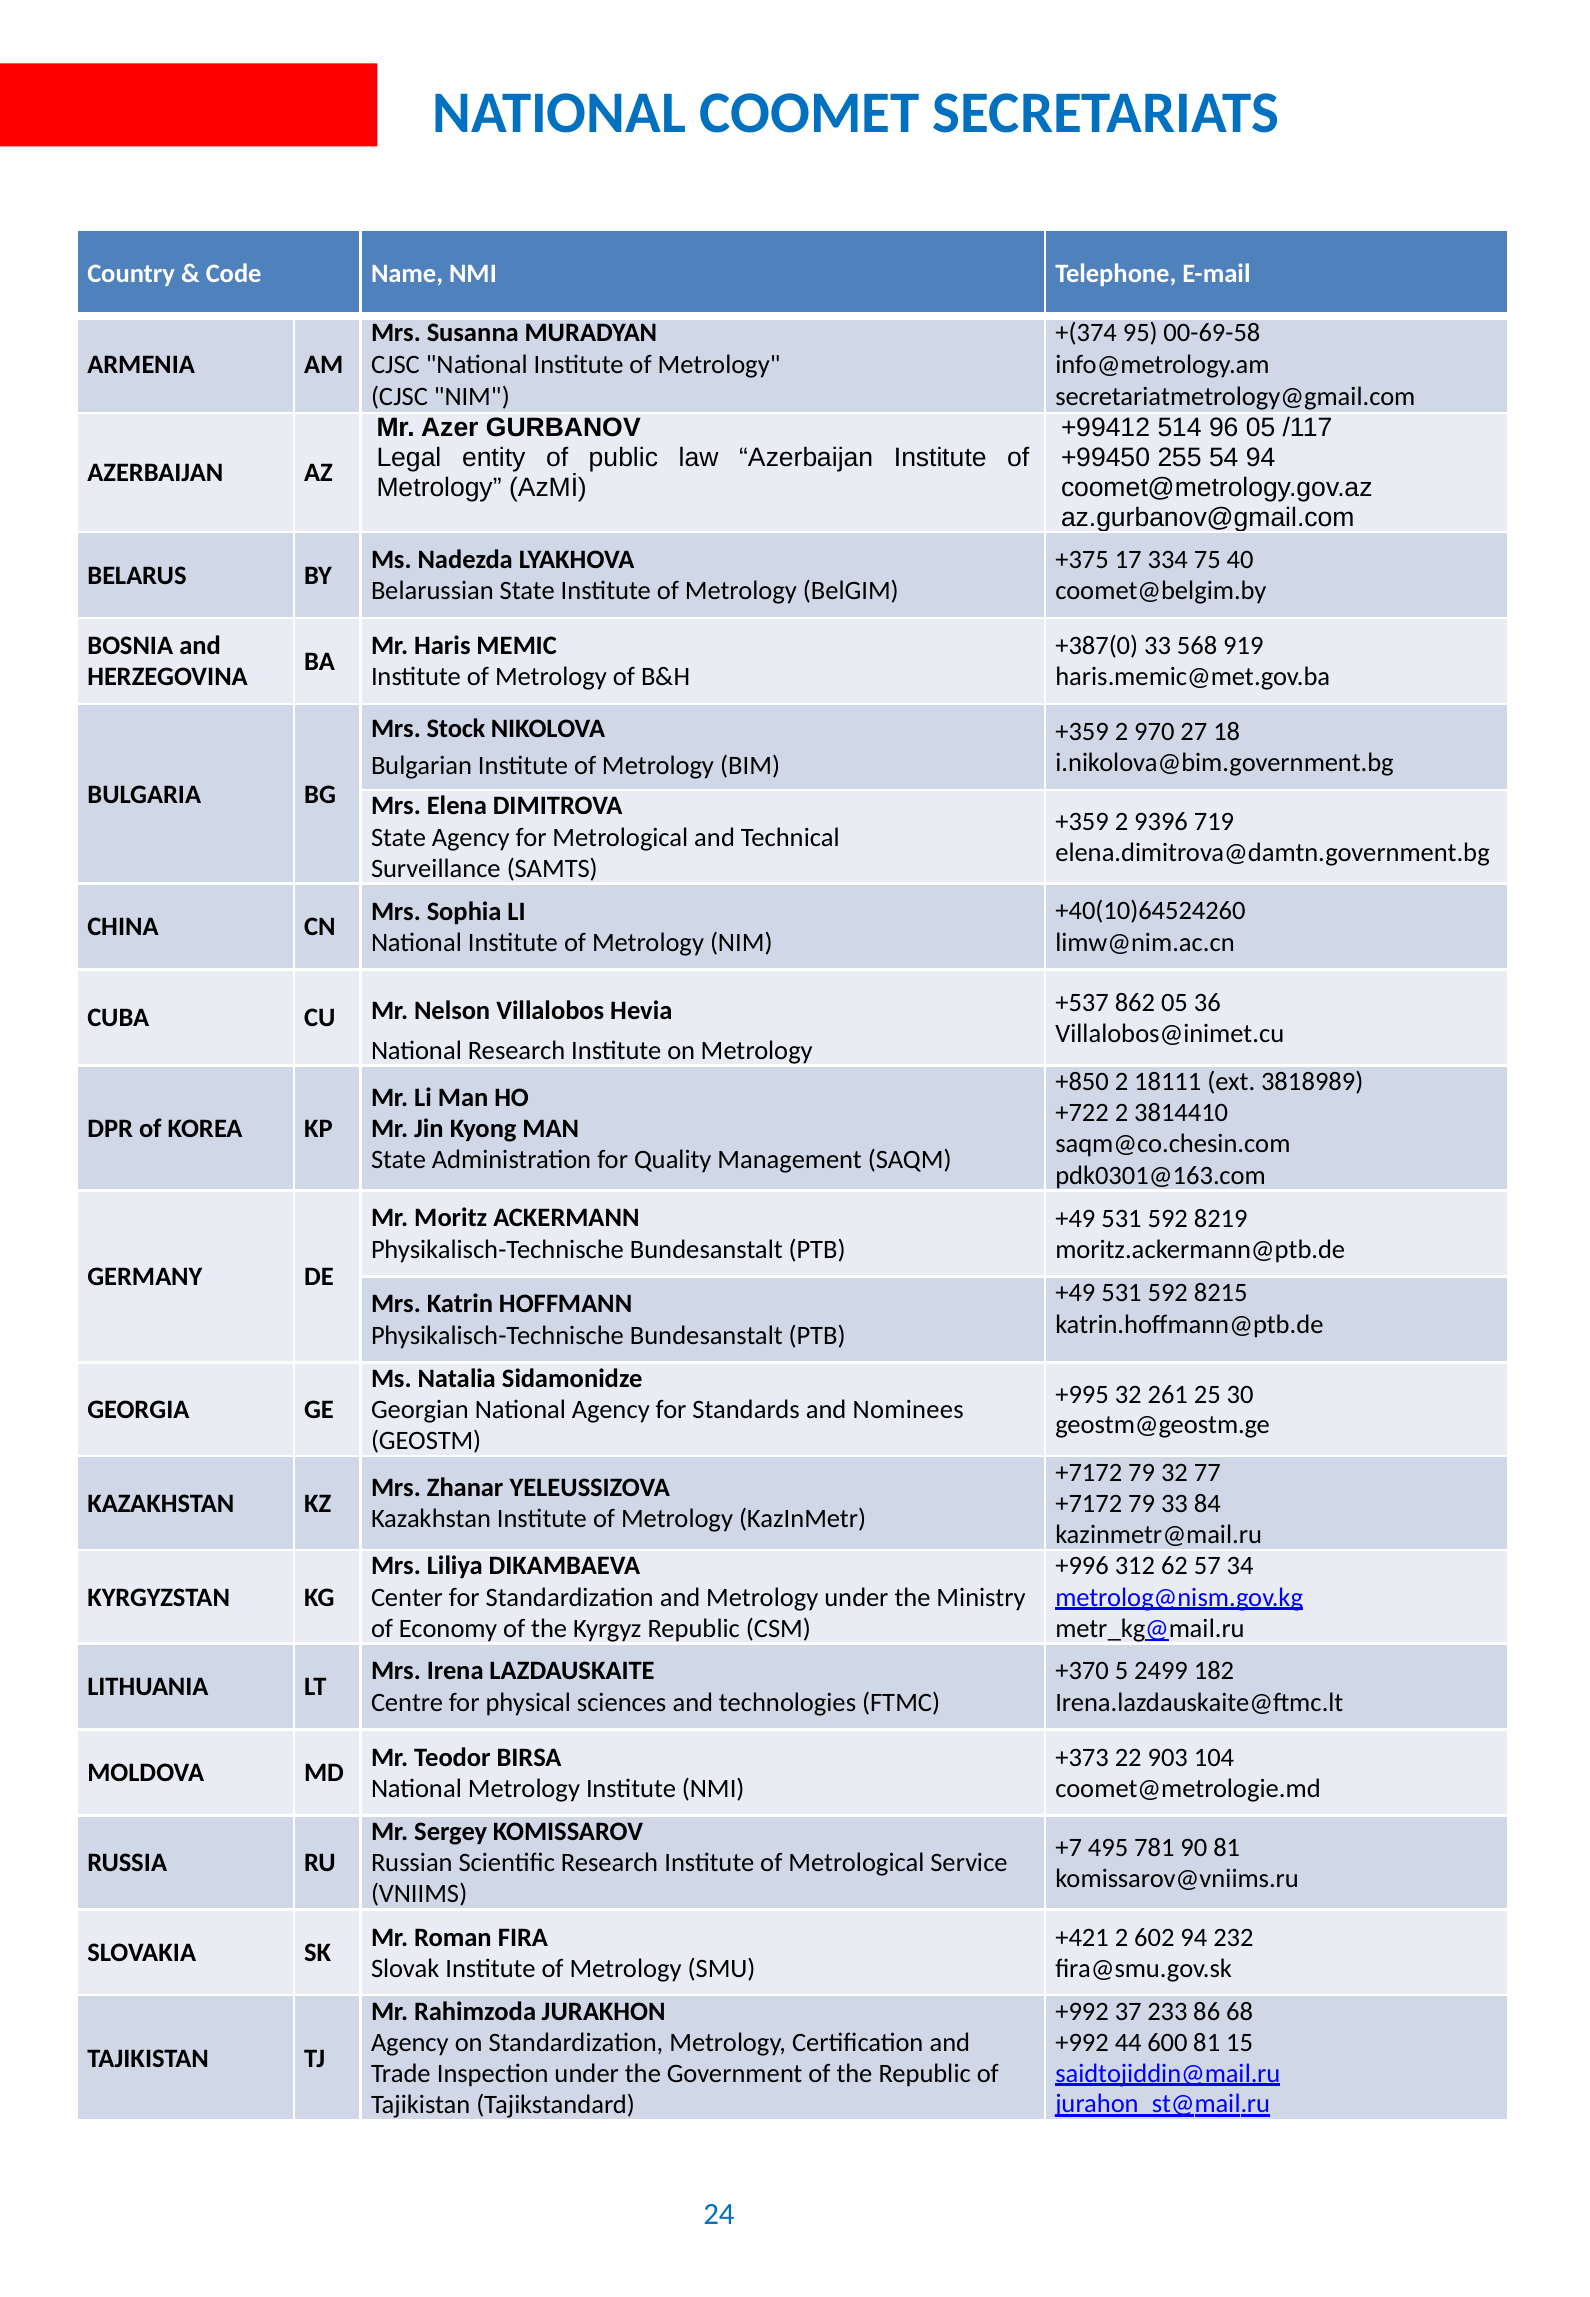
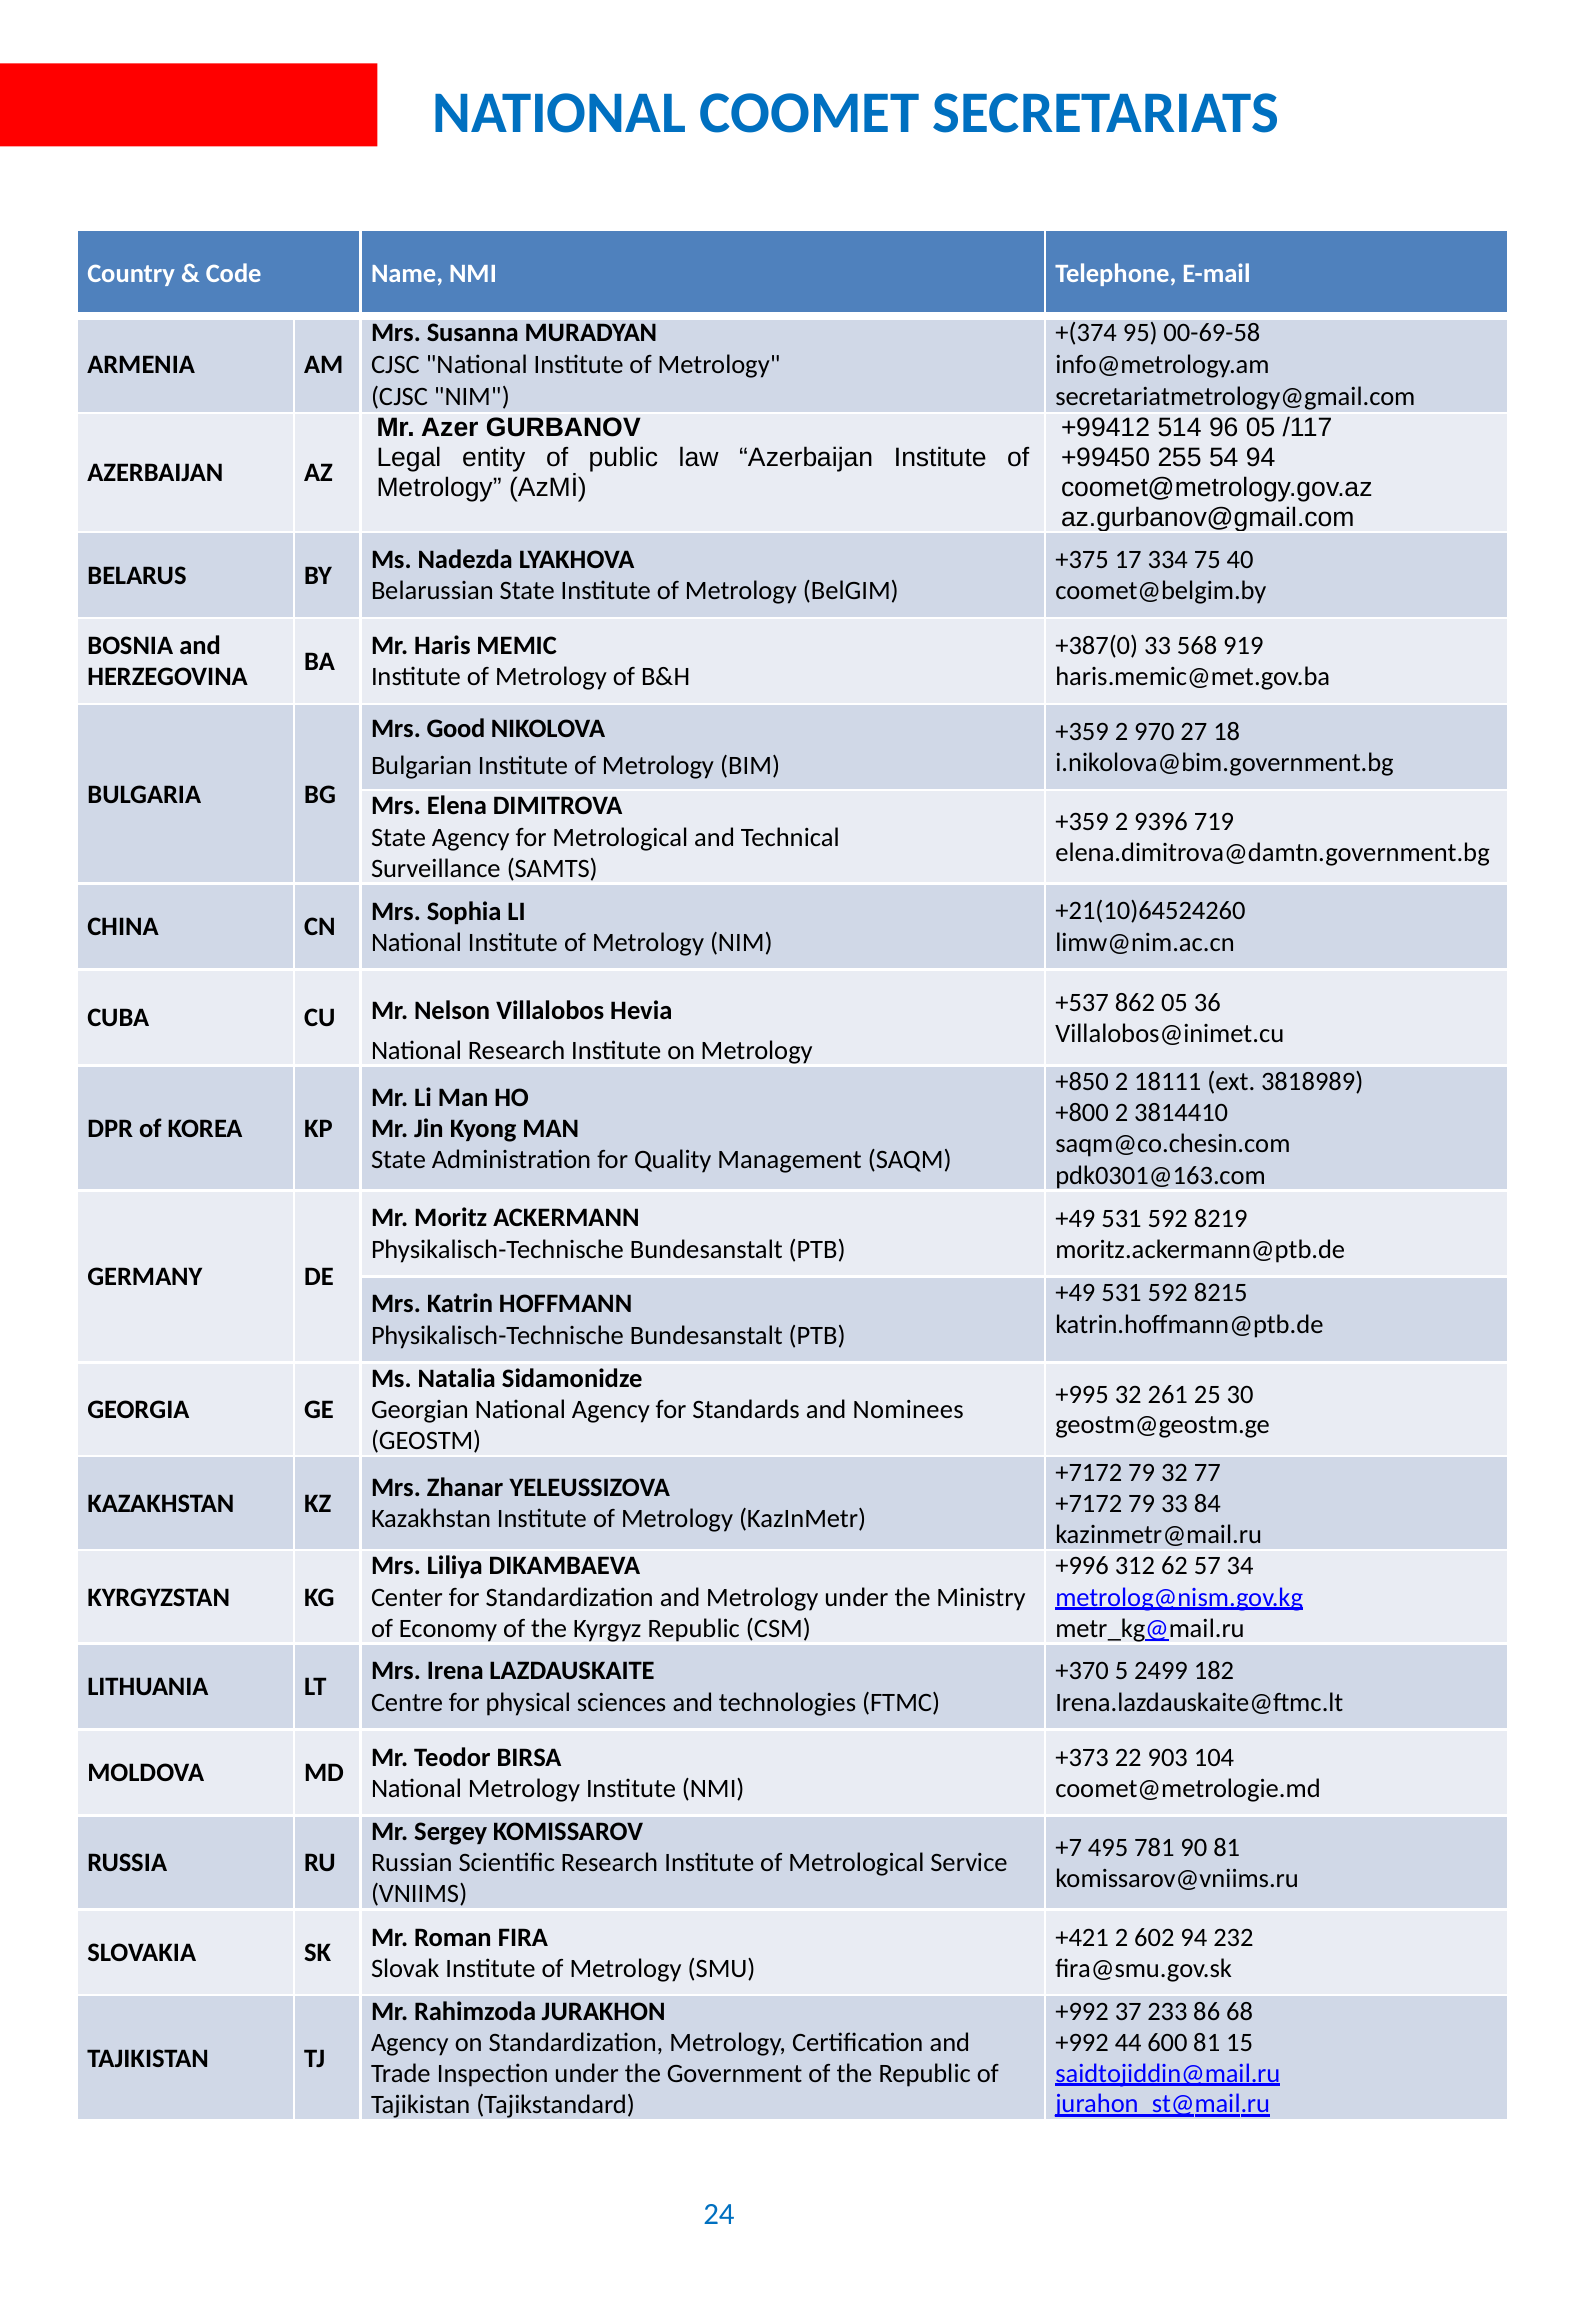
Stock: Stock -> Good
+40(10)64524260: +40(10)64524260 -> +21(10)64524260
+722: +722 -> +800
